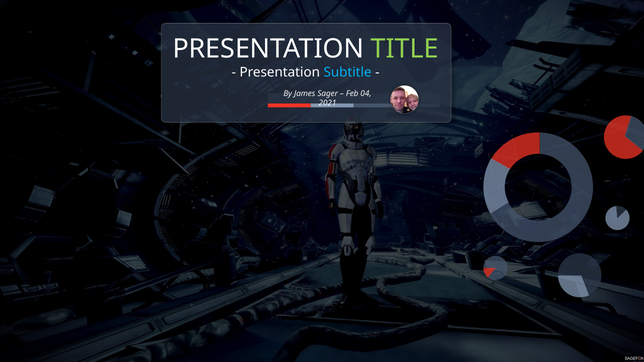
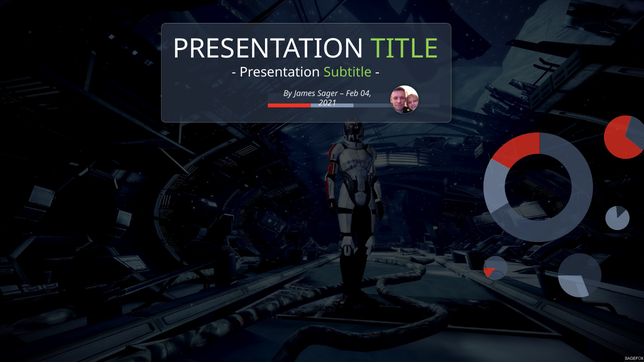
Subtitle colour: light blue -> light green
